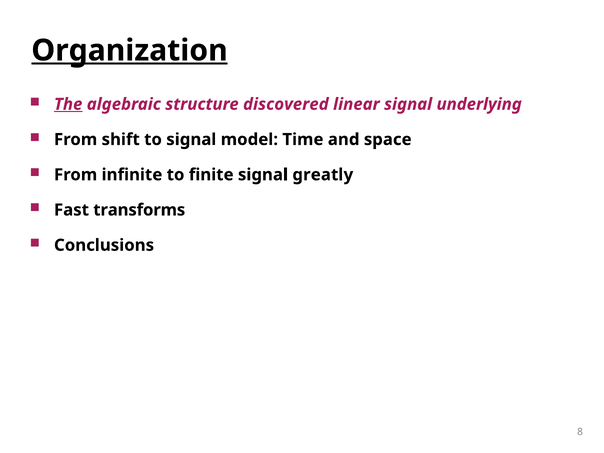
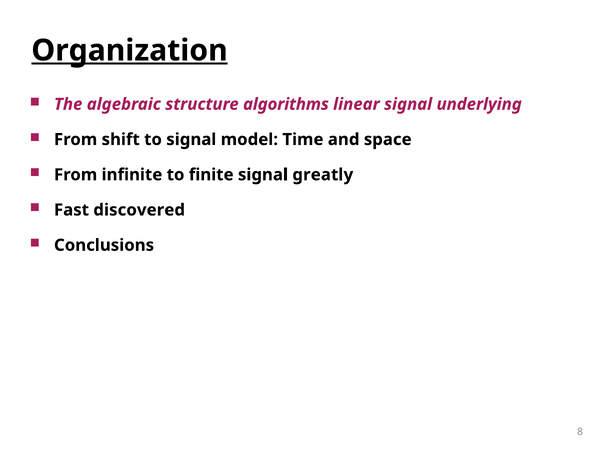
The underline: present -> none
discovered: discovered -> algorithms
transforms: transforms -> discovered
